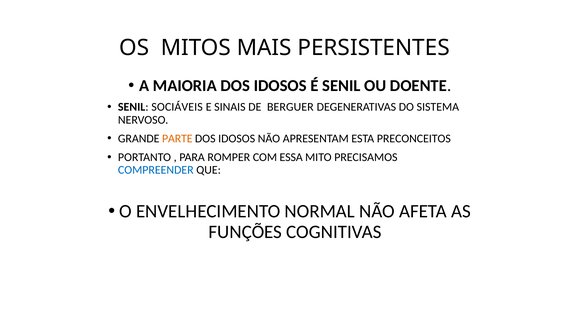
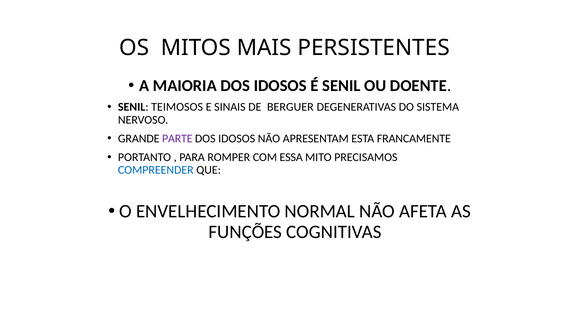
SOCIÁVEIS: SOCIÁVEIS -> TEIMOSOS
PARTE colour: orange -> purple
PRECONCEITOS: PRECONCEITOS -> FRANCAMENTE
